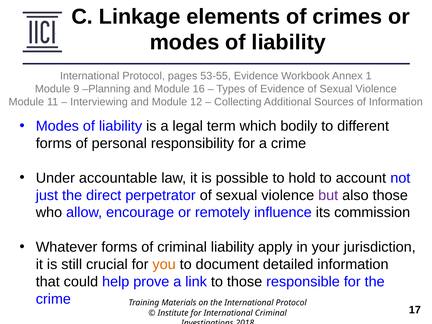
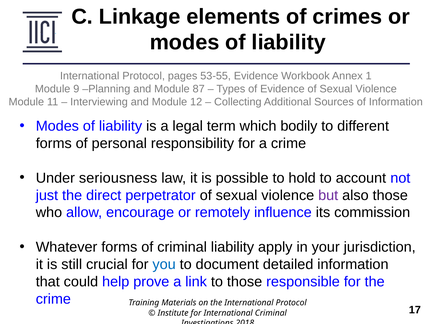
16: 16 -> 87
accountable: accountable -> seriousness
you colour: orange -> blue
